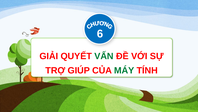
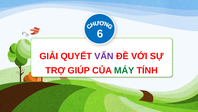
VẤN colour: green -> purple
